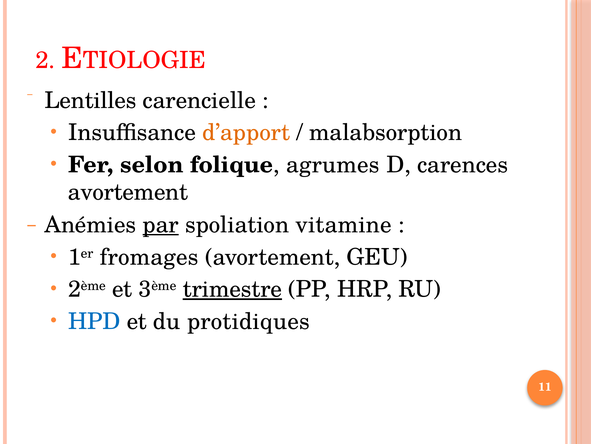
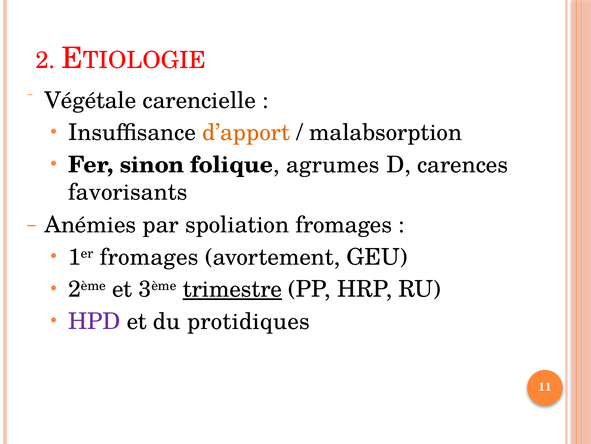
Lentilles: Lentilles -> Végétale
selon: selon -> sinon
avortement at (128, 192): avortement -> favorisants
par underline: present -> none
spoliation vitamine: vitamine -> fromages
HPD colour: blue -> purple
